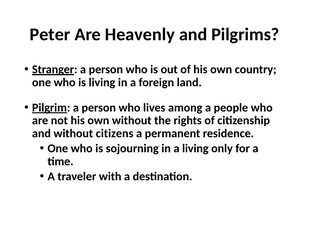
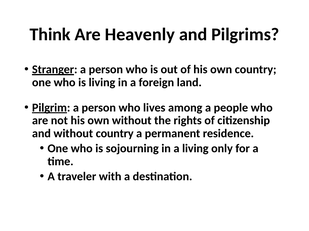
Peter: Peter -> Think
without citizens: citizens -> country
